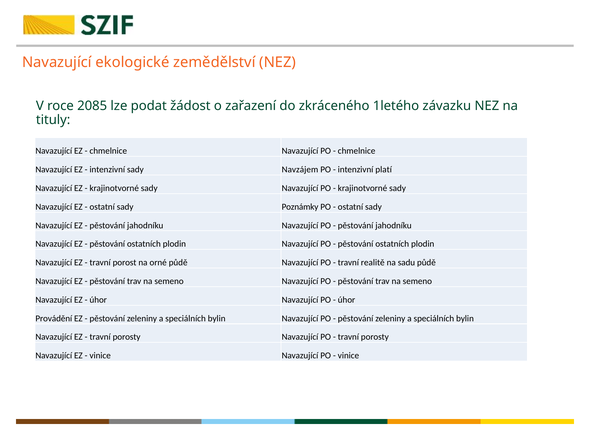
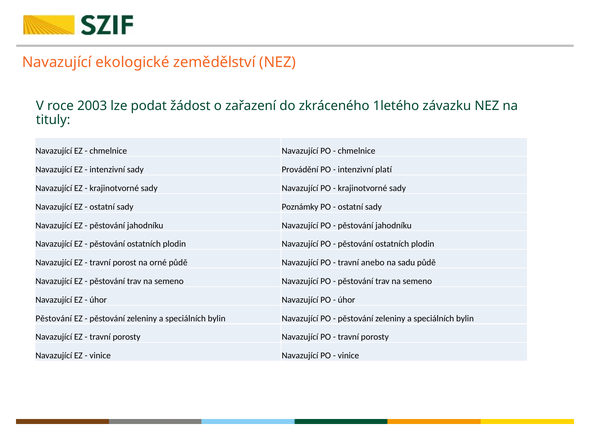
2085: 2085 -> 2003
Navzájem: Navzájem -> Provádění
realitě: realitě -> anebo
Provádění at (54, 318): Provádění -> Pěstování
